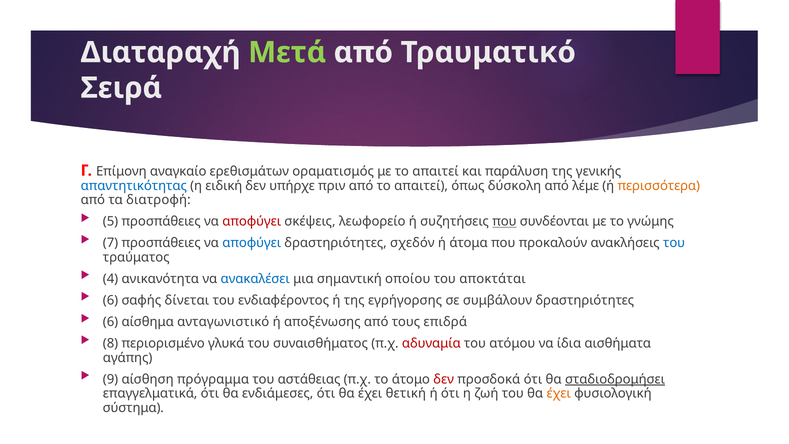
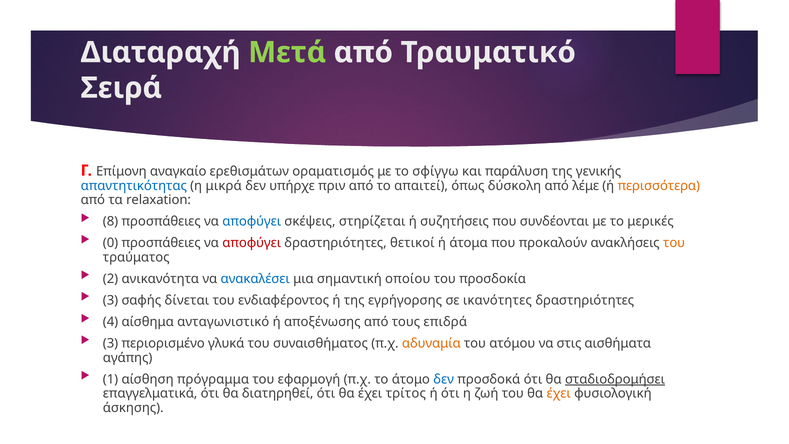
με το απαιτεί: απαιτεί -> σφίγγω
ειδική: ειδική -> μικρά
διατροφή: διατροφή -> relaxation
5: 5 -> 8
αποφύγει at (252, 221) colour: red -> blue
λεωφορείο: λεωφορείο -> στηρίζεται
που at (504, 221) underline: present -> none
γνώμης: γνώμης -> μερικές
7: 7 -> 0
αποφύγει at (252, 243) colour: blue -> red
σχεδόν: σχεδόν -> θετικοί
του at (674, 243) colour: blue -> orange
4: 4 -> 2
αποκτάται: αποκτάται -> προσδοκία
6 at (111, 300): 6 -> 3
συμβάλουν: συμβάλουν -> ικανότητες
6 at (111, 322): 6 -> 4
8 at (111, 344): 8 -> 3
αδυναμία colour: red -> orange
ίδια: ίδια -> στις
9: 9 -> 1
αστάθειας: αστάθειας -> εφαρμογή
δεν at (444, 379) colour: red -> blue
ενδιάμεσες: ενδιάμεσες -> διατηρηθεί
θετική: θετική -> τρίτος
σύστημα: σύστημα -> άσκησης
